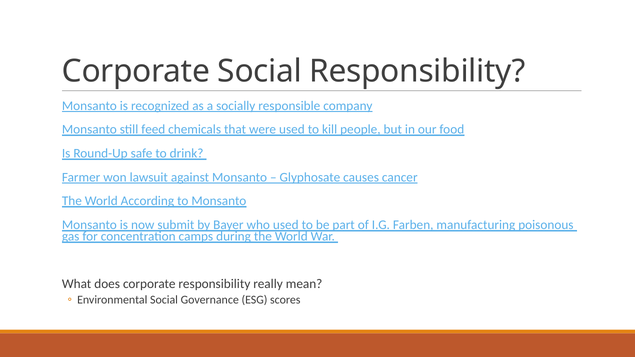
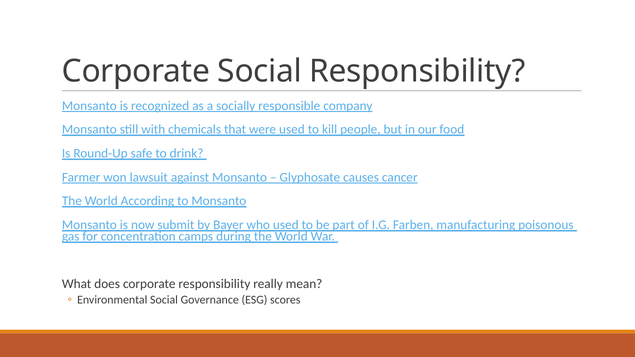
feed: feed -> with
